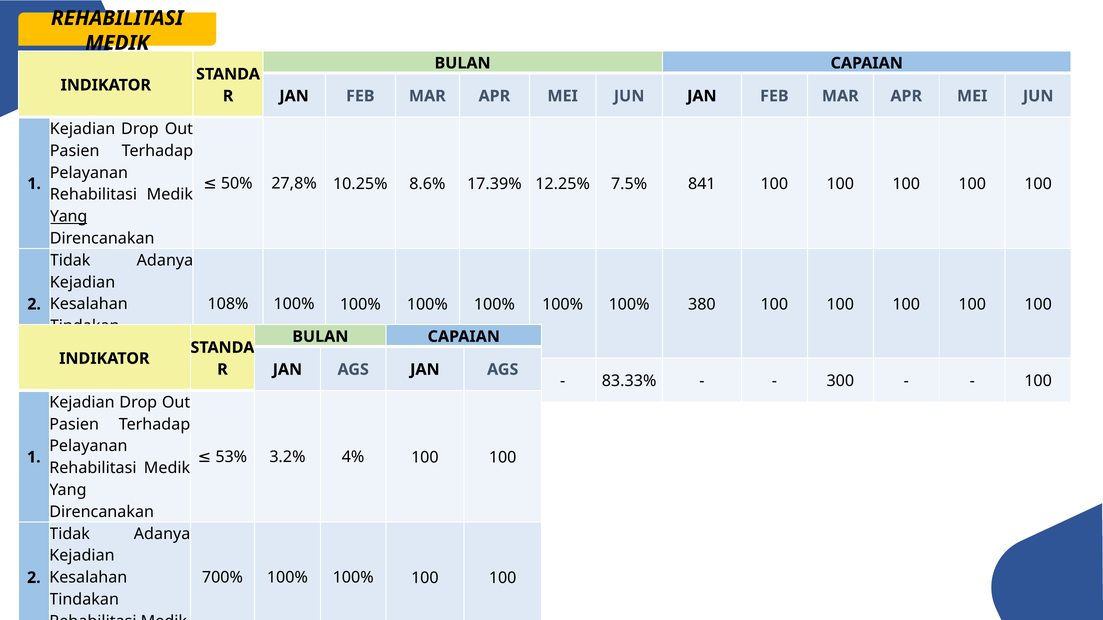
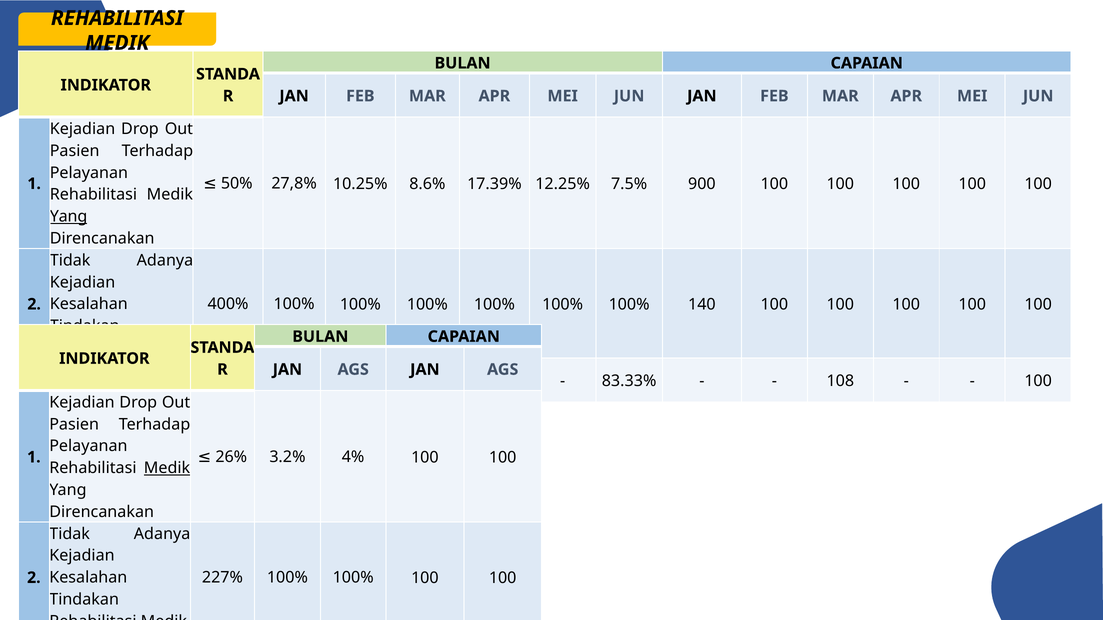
841: 841 -> 900
108%: 108% -> 400%
380: 380 -> 140
300: 300 -> 108
53%: 53% -> 26%
Medik at (167, 468) underline: none -> present
700%: 700% -> 227%
